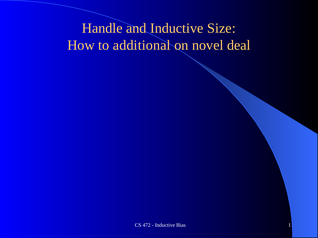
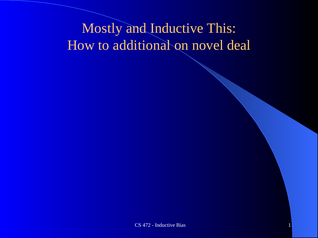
Handle: Handle -> Mostly
Size: Size -> This
